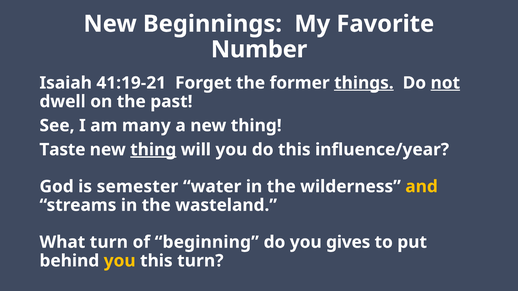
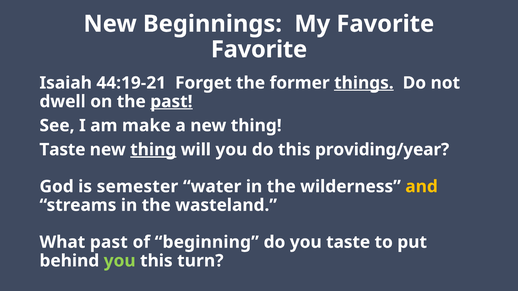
Number at (259, 50): Number -> Favorite
41:19-21: 41:19-21 -> 44:19-21
not underline: present -> none
past at (171, 102) underline: none -> present
many: many -> make
influence/year: influence/year -> providing/year
What turn: turn -> past
you gives: gives -> taste
you at (120, 261) colour: yellow -> light green
